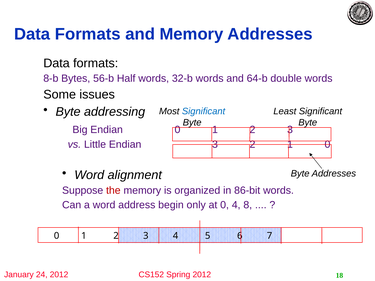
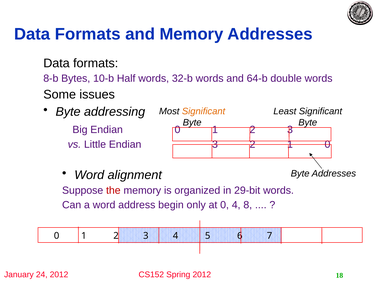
56-b: 56-b -> 10-b
Significant at (204, 111) colour: blue -> orange
86-bit: 86-bit -> 29-bit
